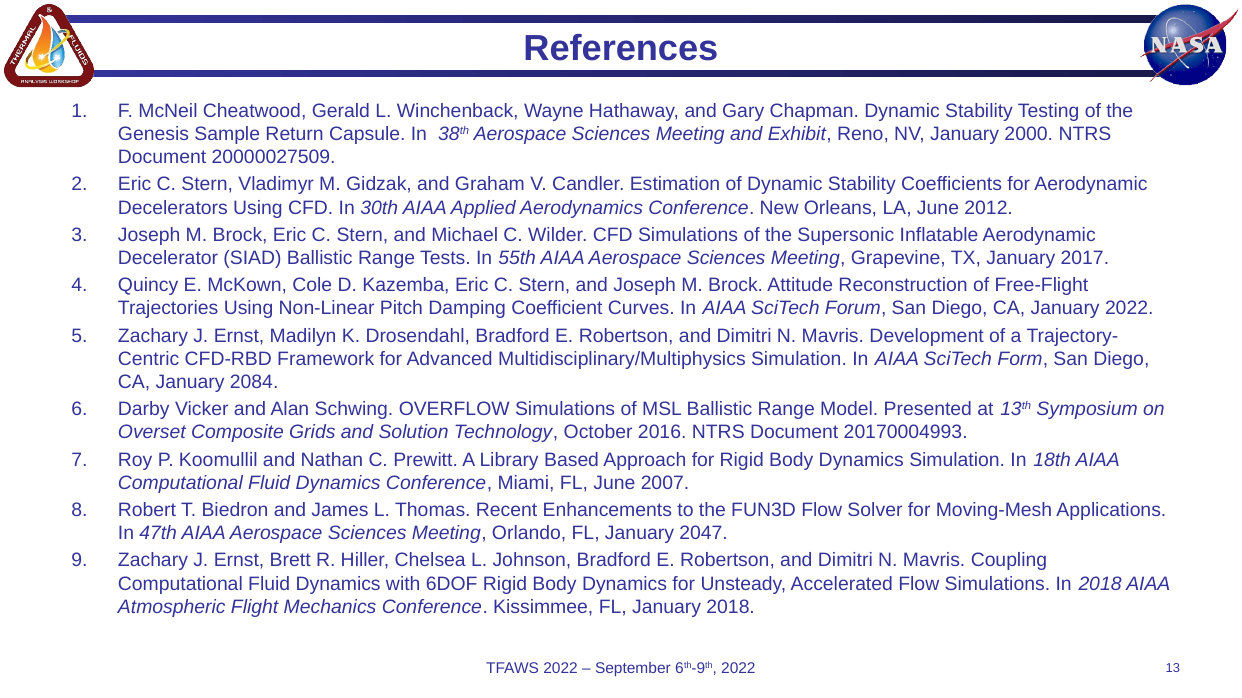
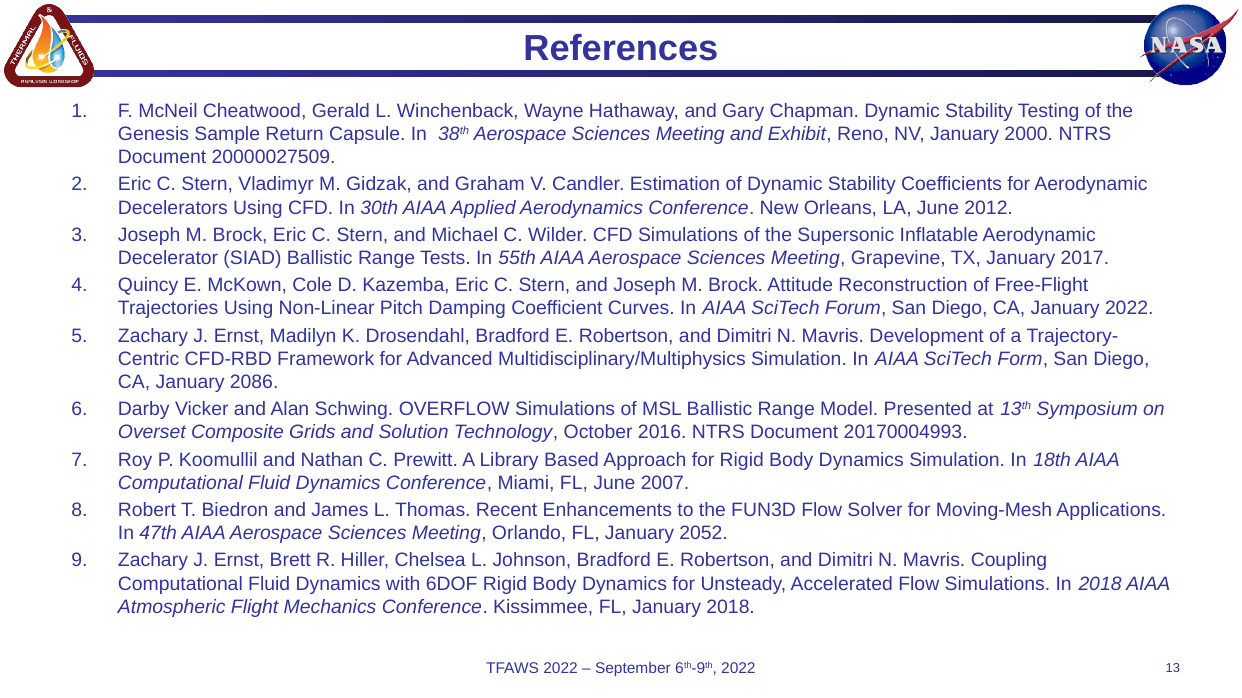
2084: 2084 -> 2086
2047: 2047 -> 2052
